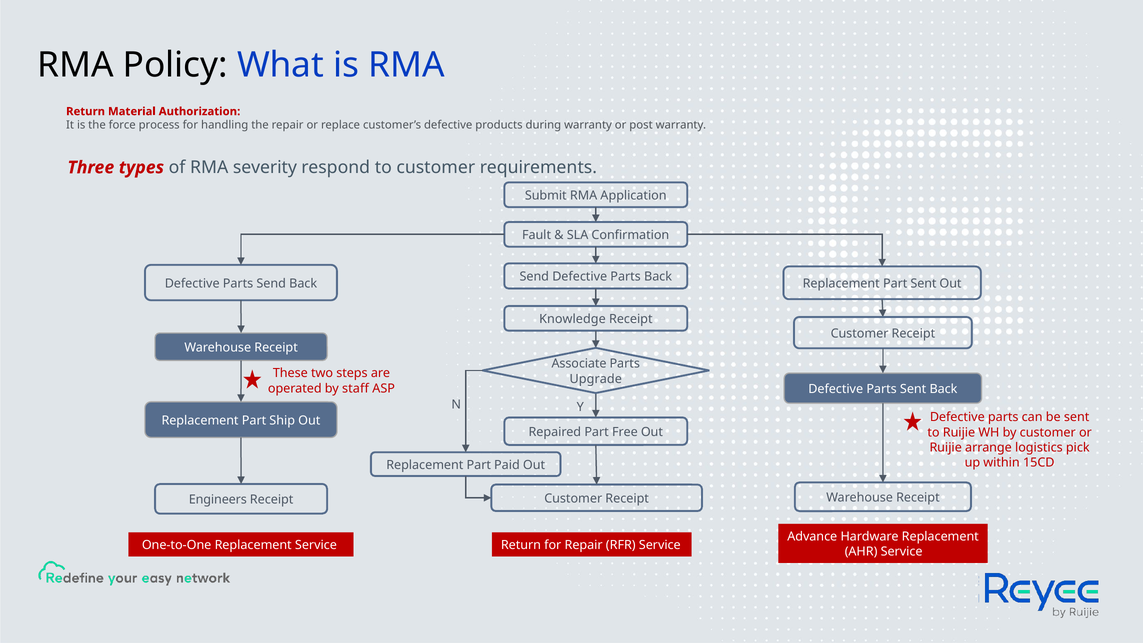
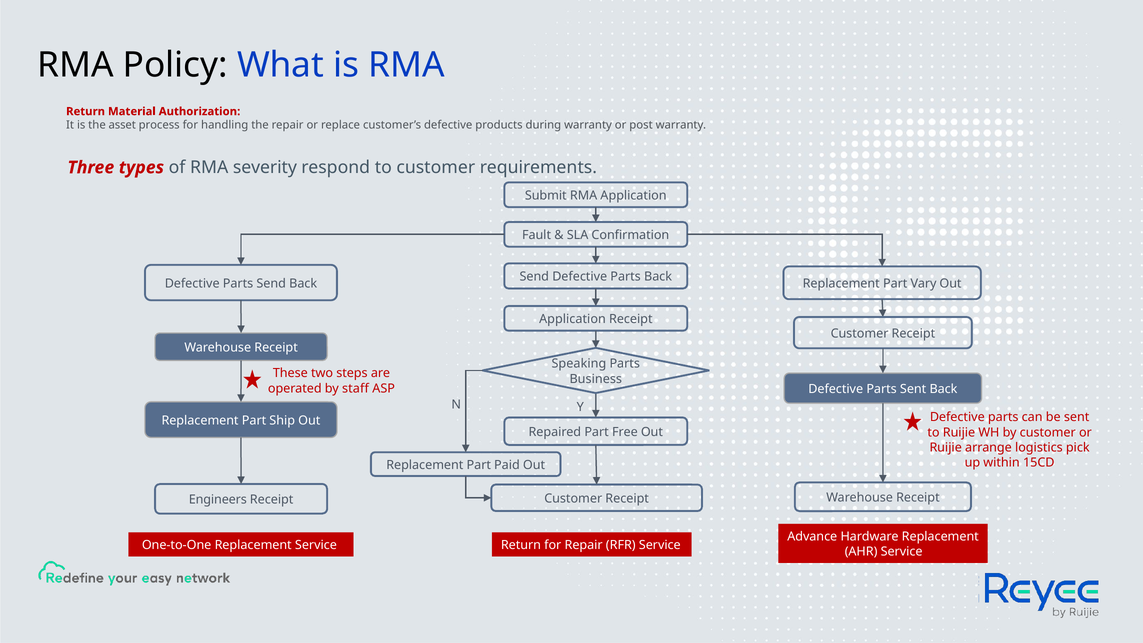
force: force -> asset
Part Sent: Sent -> Vary
Knowledge at (572, 319): Knowledge -> Application
Associate: Associate -> Speaking
Upgrade: Upgrade -> Business
